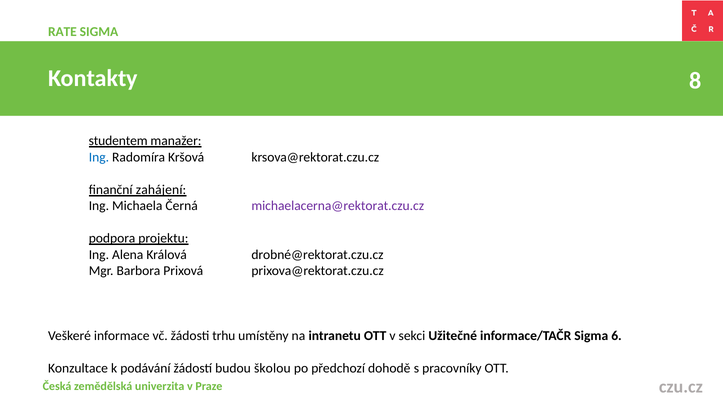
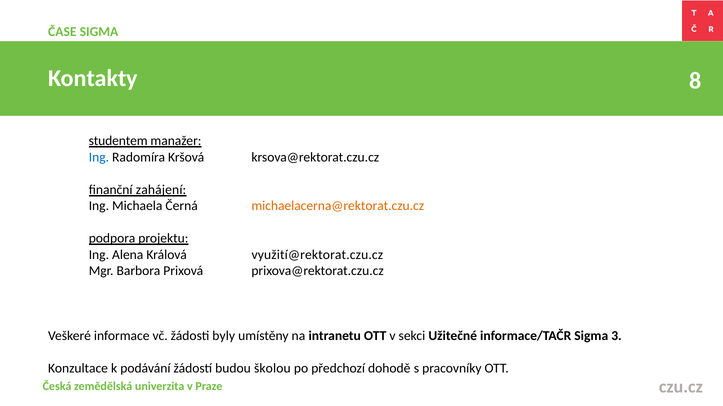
RATE: RATE -> ČASE
michaelacerna@rektorat.czu.cz colour: purple -> orange
drobné@rektorat.czu.cz: drobné@rektorat.czu.cz -> využití@rektorat.czu.cz
trhu: trhu -> byly
6: 6 -> 3
